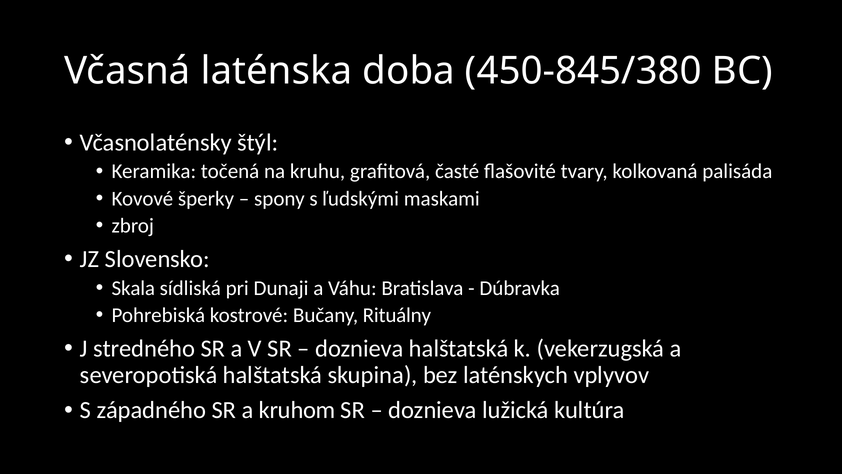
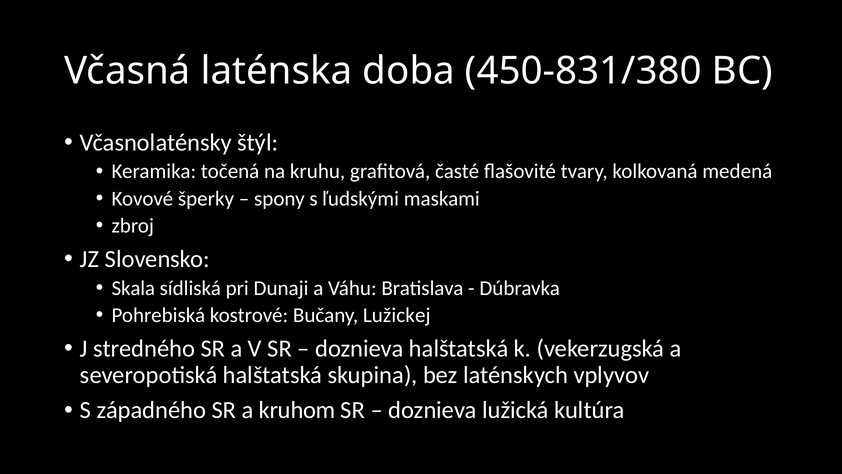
450-845/380: 450-845/380 -> 450-831/380
palisáda: palisáda -> medená
Rituálny: Rituálny -> Lužickej
